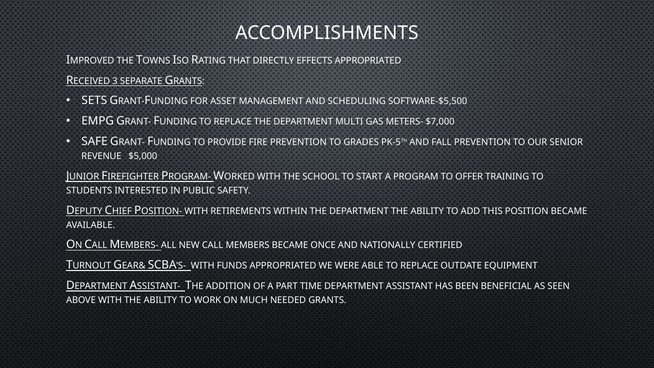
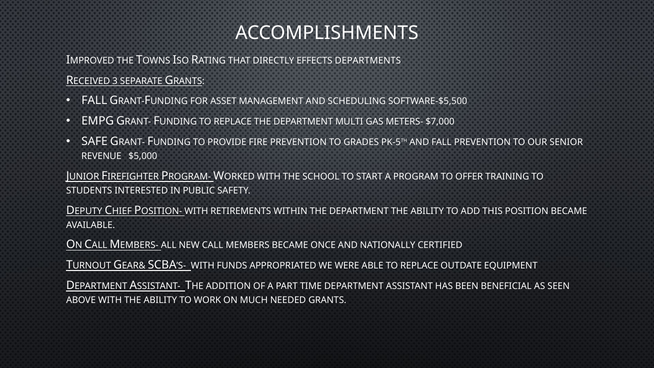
EFFECTS APPROPRIATED: APPROPRIATED -> DEPARTMENTS
SETS at (94, 101): SETS -> FALL
